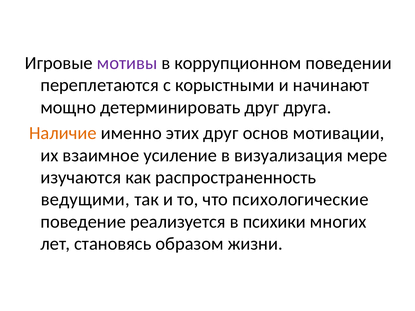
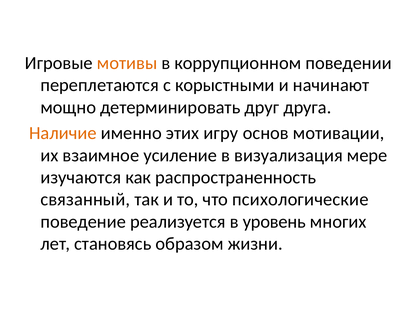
мотивы colour: purple -> orange
этих друг: друг -> игру
ведущими: ведущими -> связанный
психики: психики -> уровень
